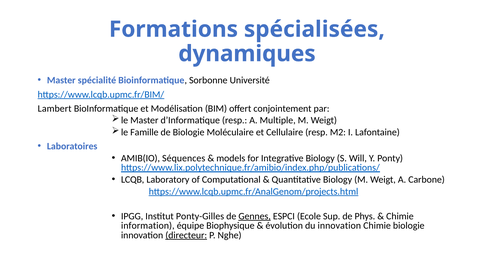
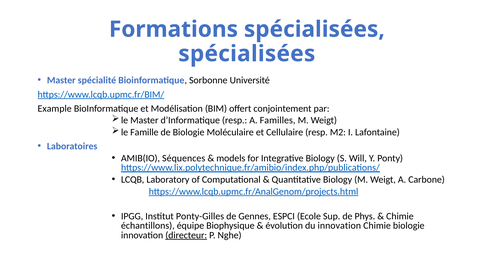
dynamiques at (247, 54): dynamiques -> spécialisées
Lambert: Lambert -> Example
Multiple: Multiple -> Familles
Gennes underline: present -> none
information: information -> échantillons
